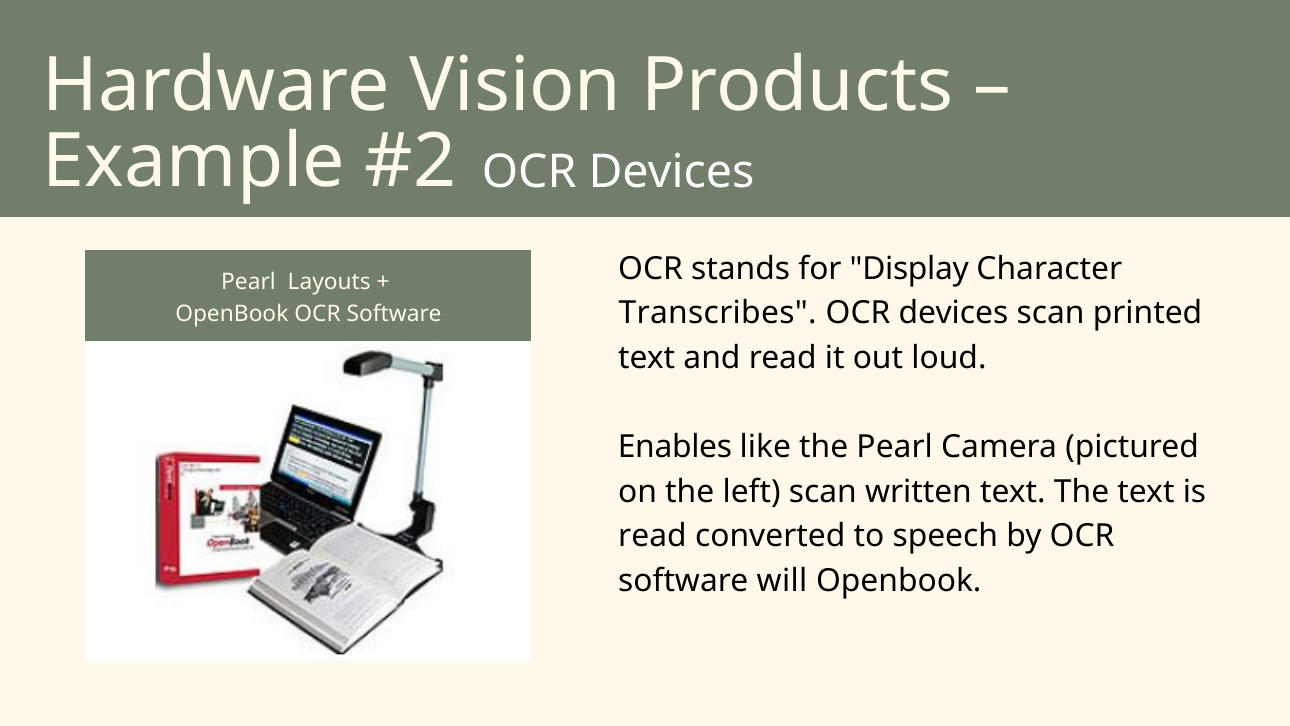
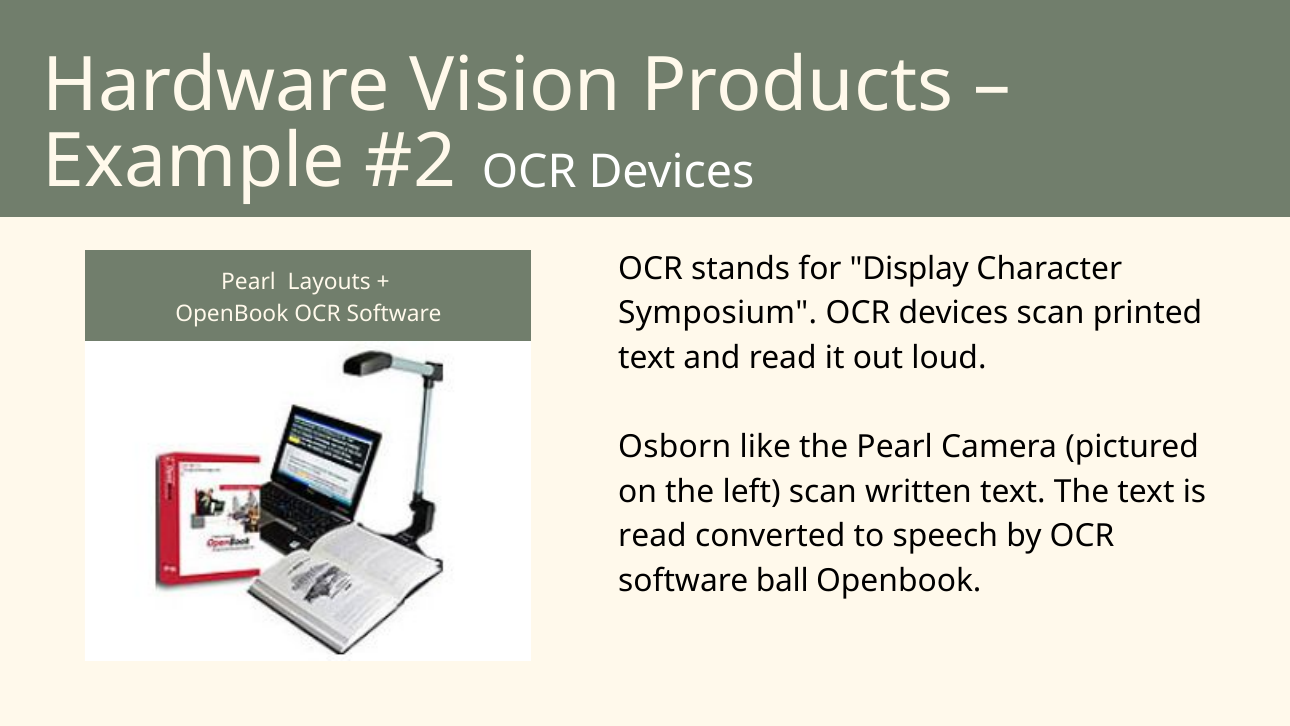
Transcribes: Transcribes -> Symposium
Enables: Enables -> Osborn
will: will -> ball
